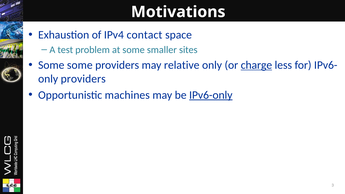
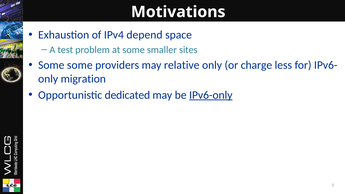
contact: contact -> depend
charge underline: present -> none
only providers: providers -> migration
machines: machines -> dedicated
